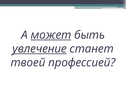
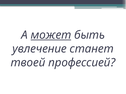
увлечение underline: present -> none
